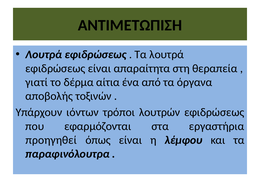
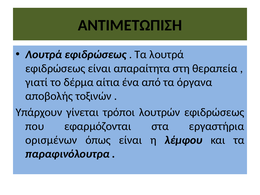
ιόντων: ιόντων -> γίνεται
προηγηθεί: προηγηθεί -> ορισμένων
